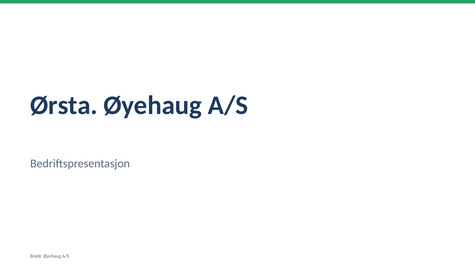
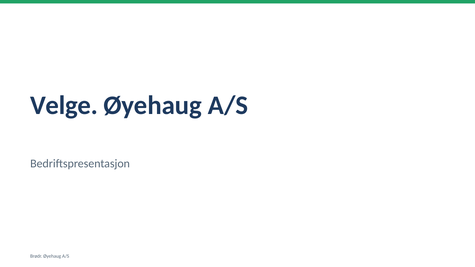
Ørsta: Ørsta -> Velge
